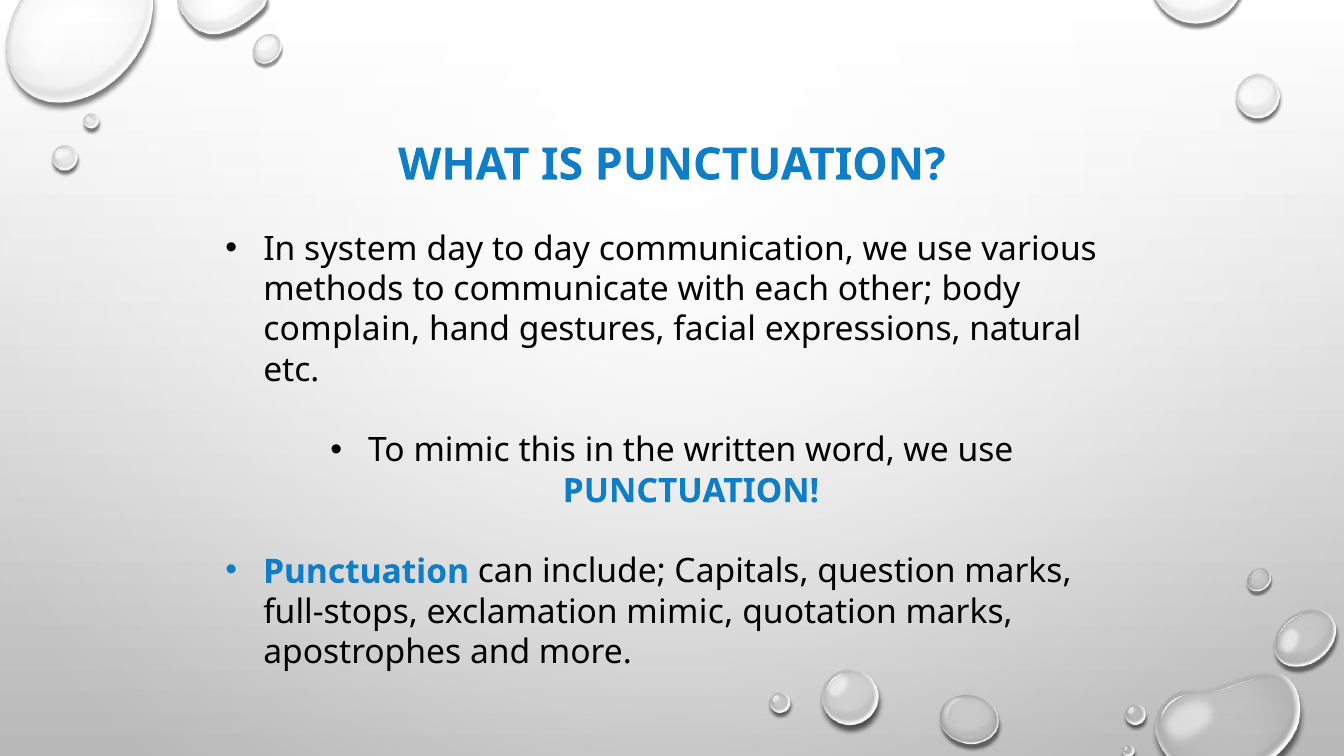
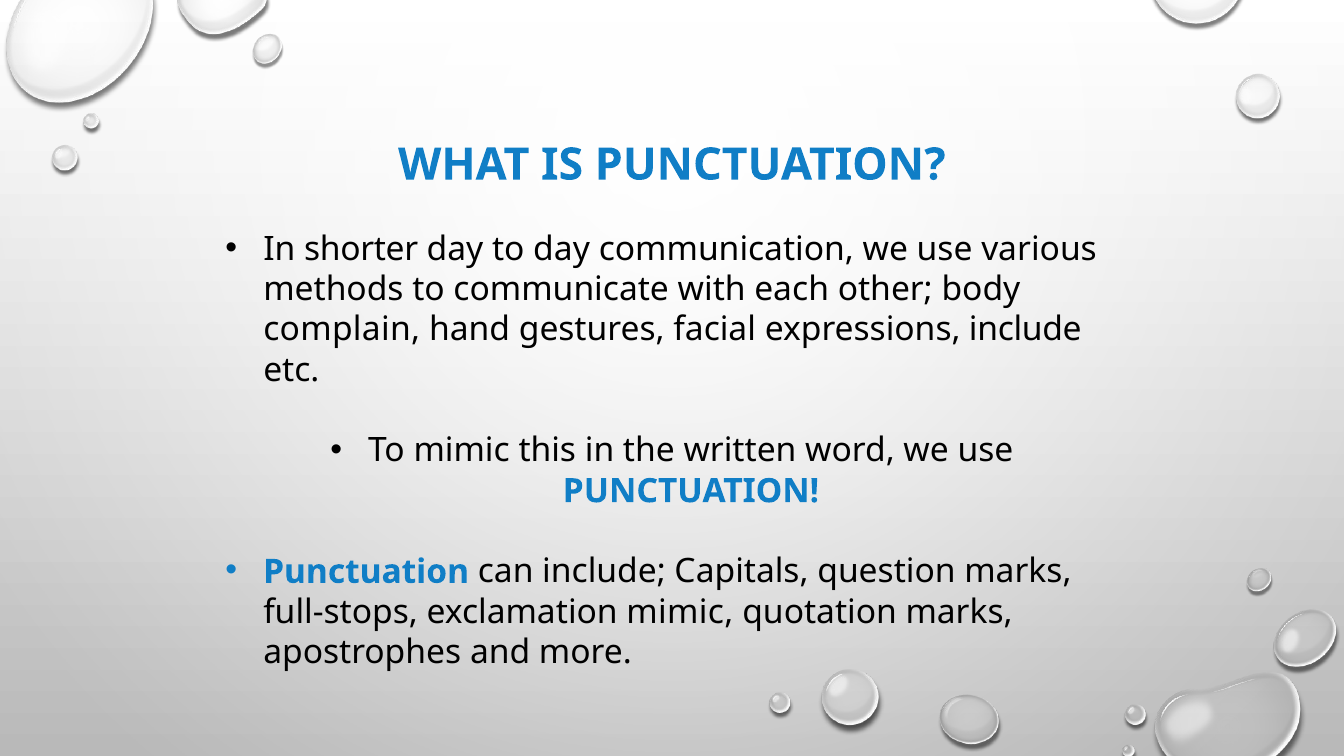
system: system -> shorter
expressions natural: natural -> include
